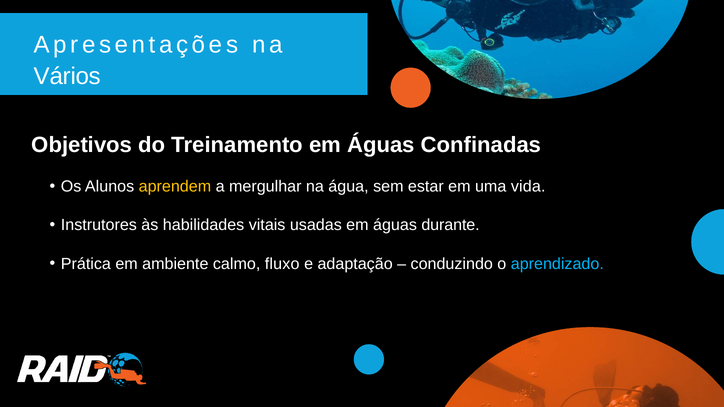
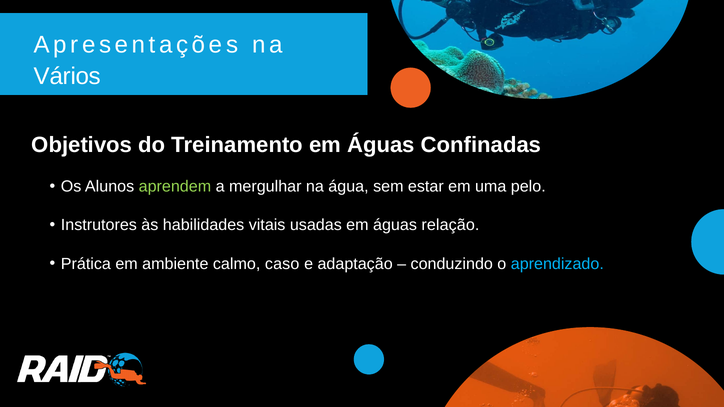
aprendem colour: yellow -> light green
vida: vida -> pelo
durante: durante -> relação
fluxo: fluxo -> caso
